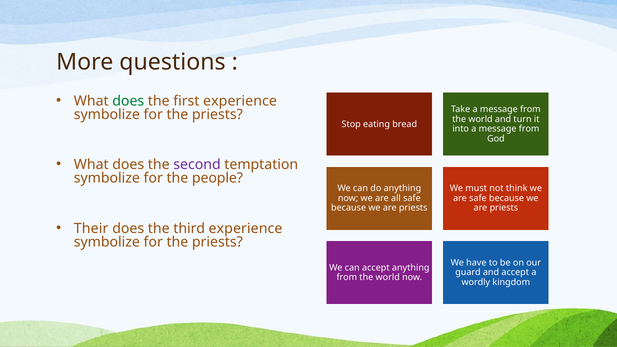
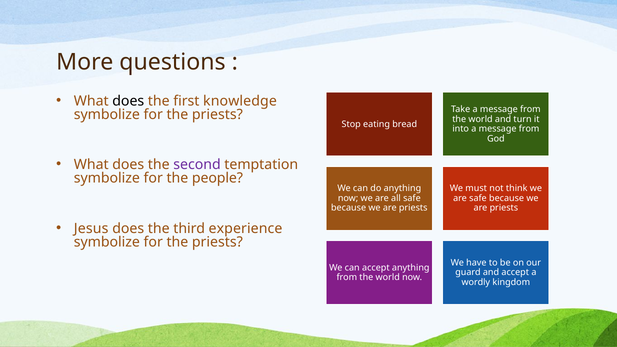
does at (128, 101) colour: green -> black
first experience: experience -> knowledge
Their: Their -> Jesus
